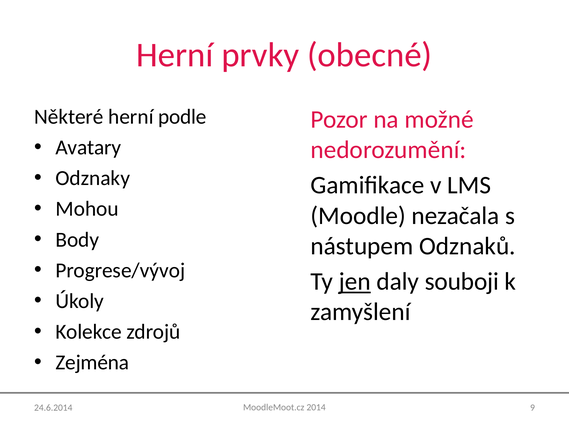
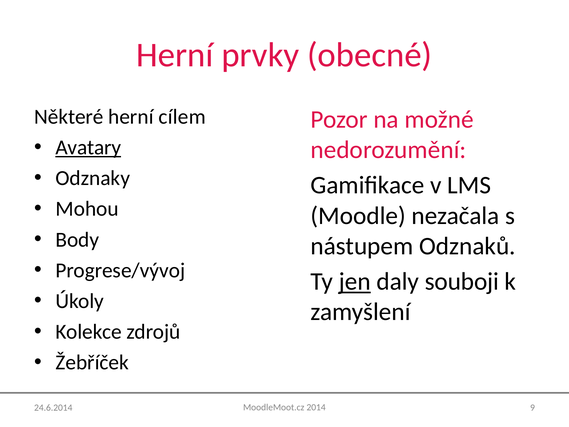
podle: podle -> cílem
Avatary underline: none -> present
Zejména: Zejména -> Žebříček
